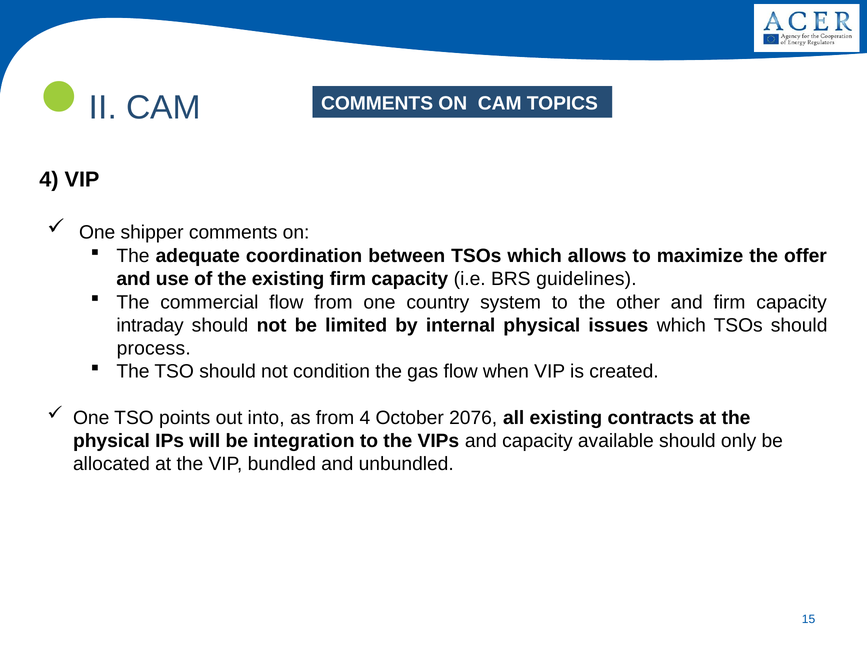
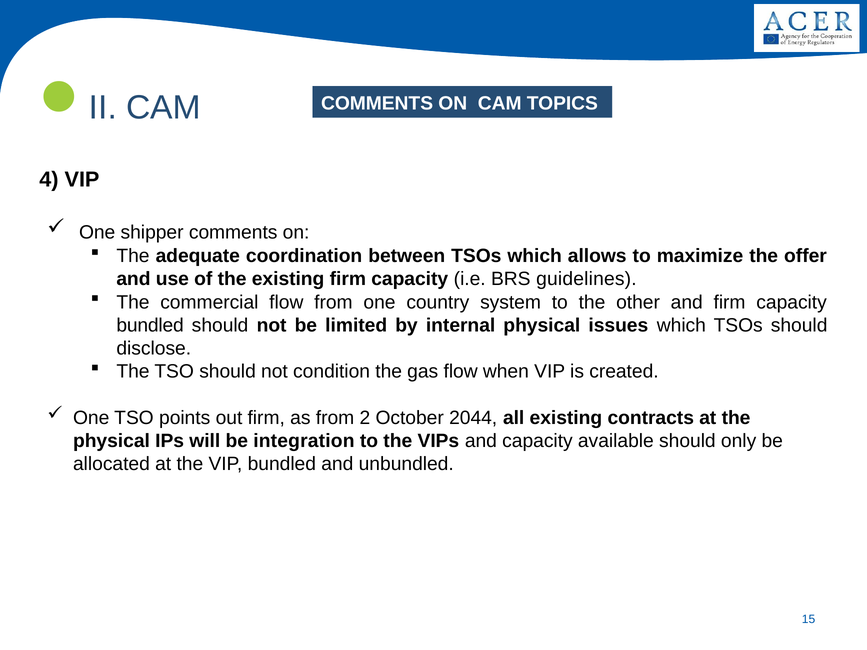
intraday at (150, 325): intraday -> bundled
process: process -> disclose
out into: into -> firm
from 4: 4 -> 2
2076: 2076 -> 2044
